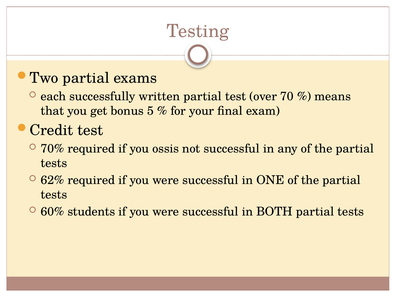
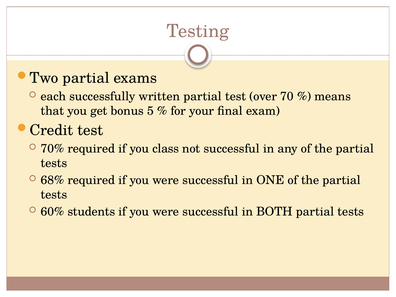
ossis: ossis -> class
62%: 62% -> 68%
